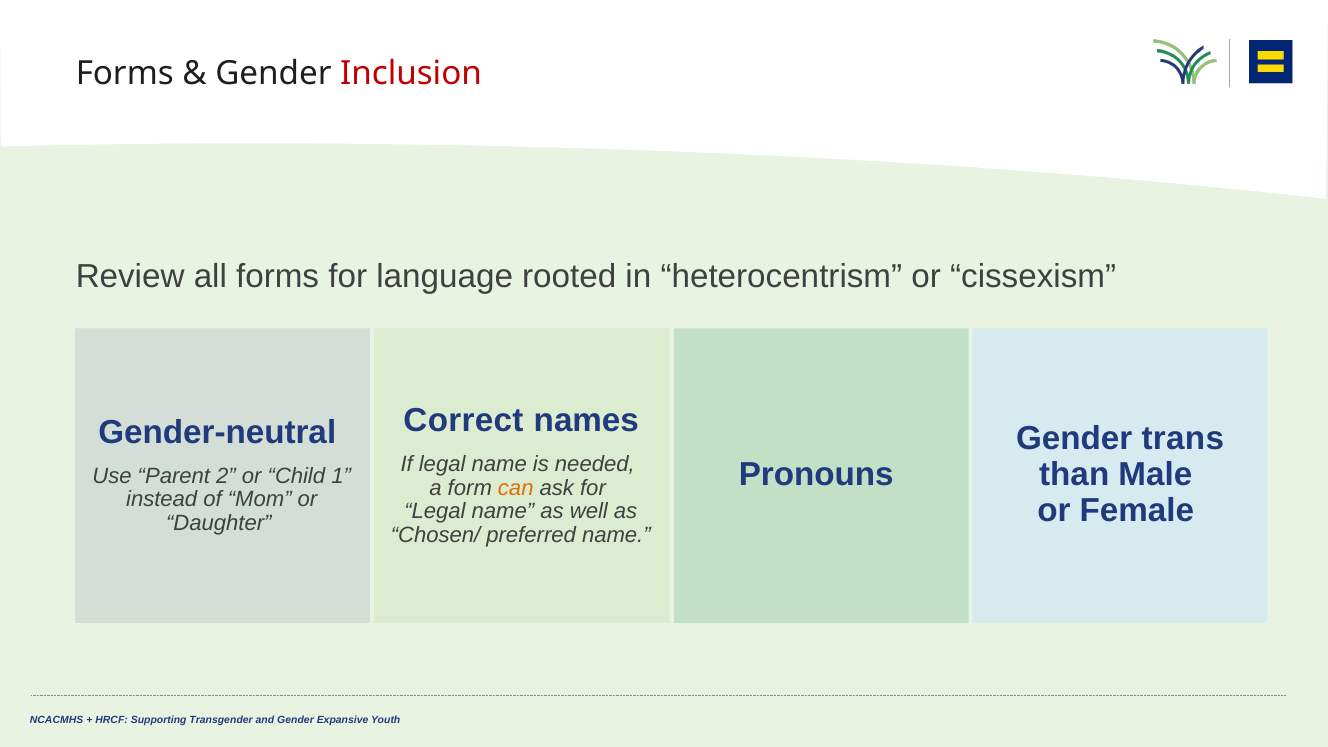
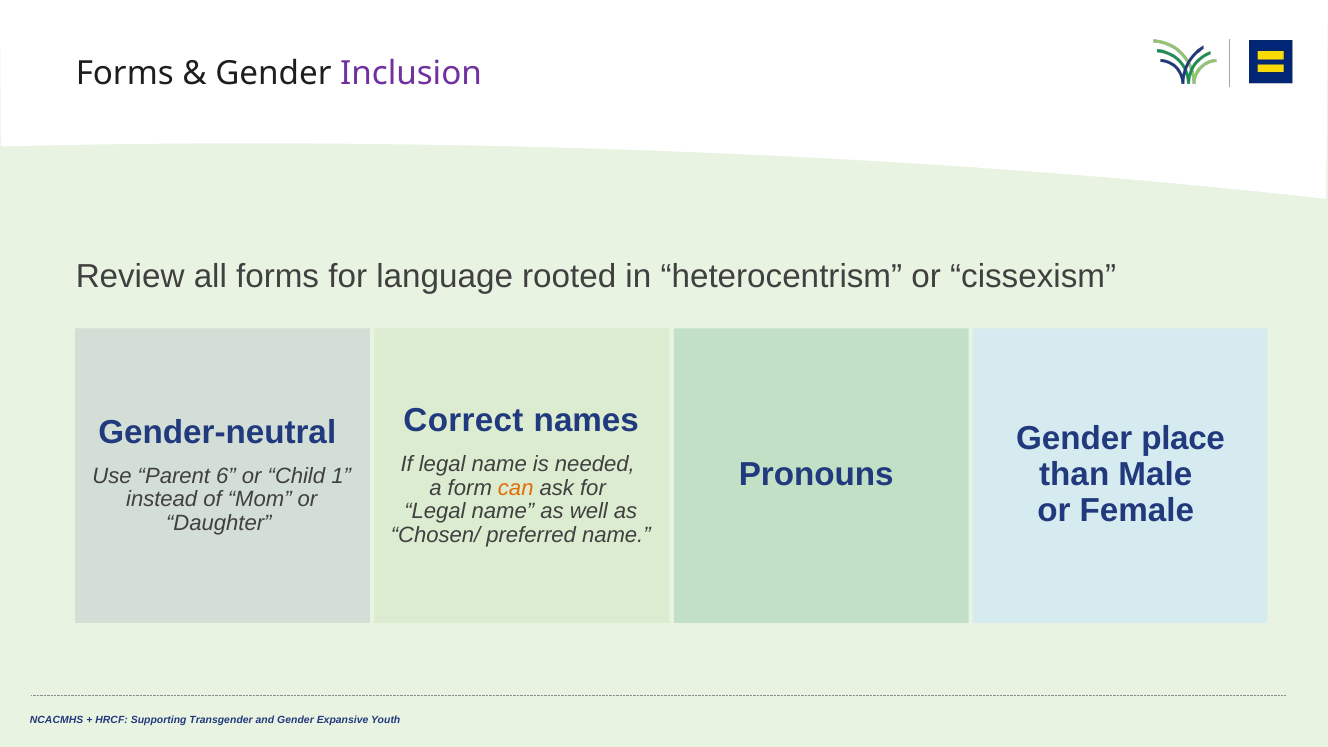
Inclusion colour: red -> purple
trans: trans -> place
2: 2 -> 6
